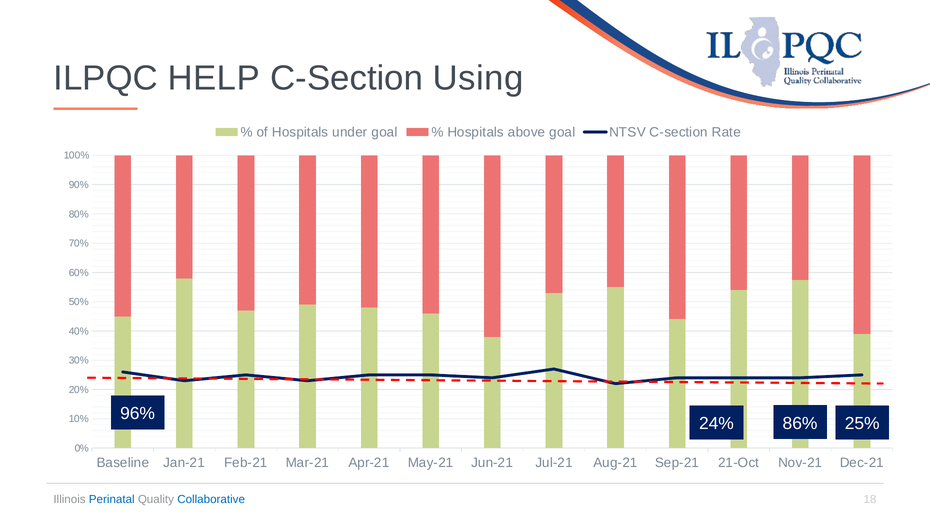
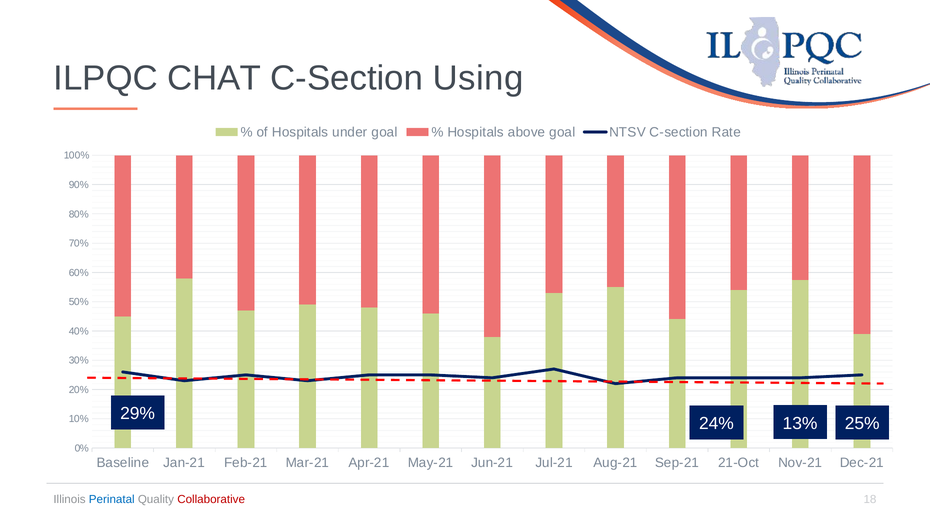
HELP: HELP -> CHAT
96%: 96% -> 29%
86%: 86% -> 13%
Collaborative colour: blue -> red
